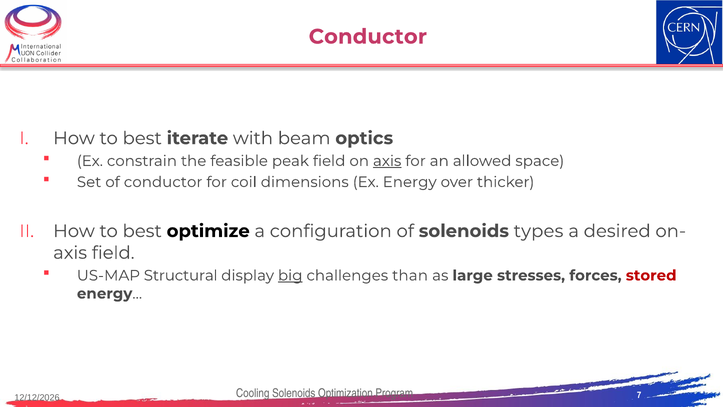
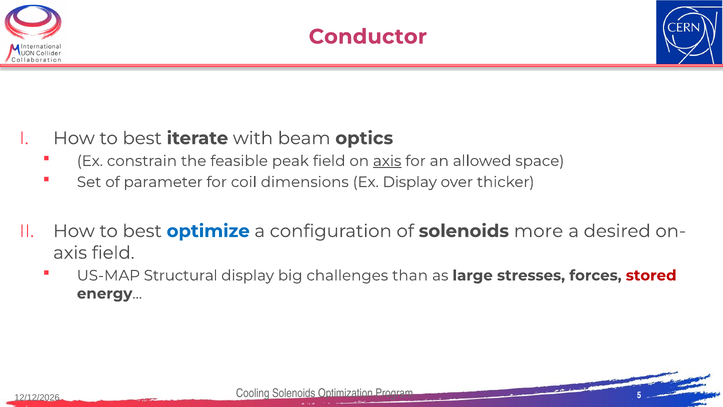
of conductor: conductor -> parameter
Ex Energy: Energy -> Display
optimize colour: black -> blue
types: types -> more
big underline: present -> none
7: 7 -> 5
